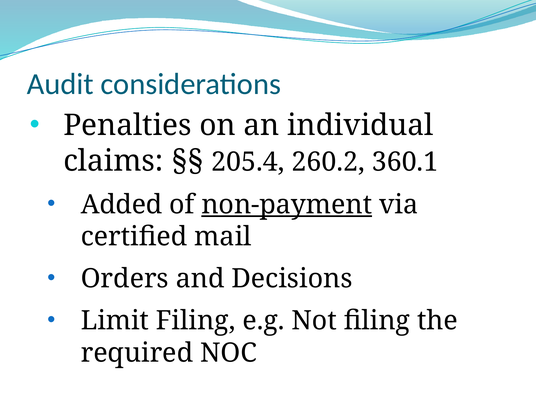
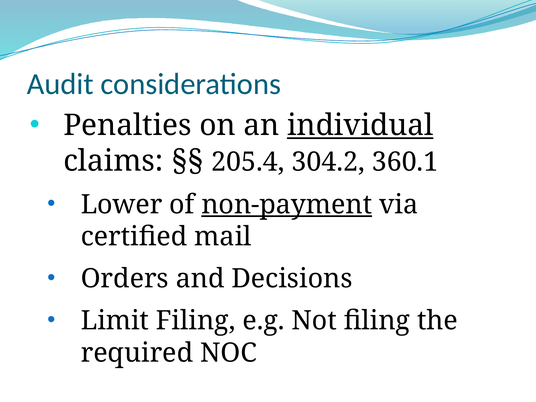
individual underline: none -> present
260.2: 260.2 -> 304.2
Added: Added -> Lower
